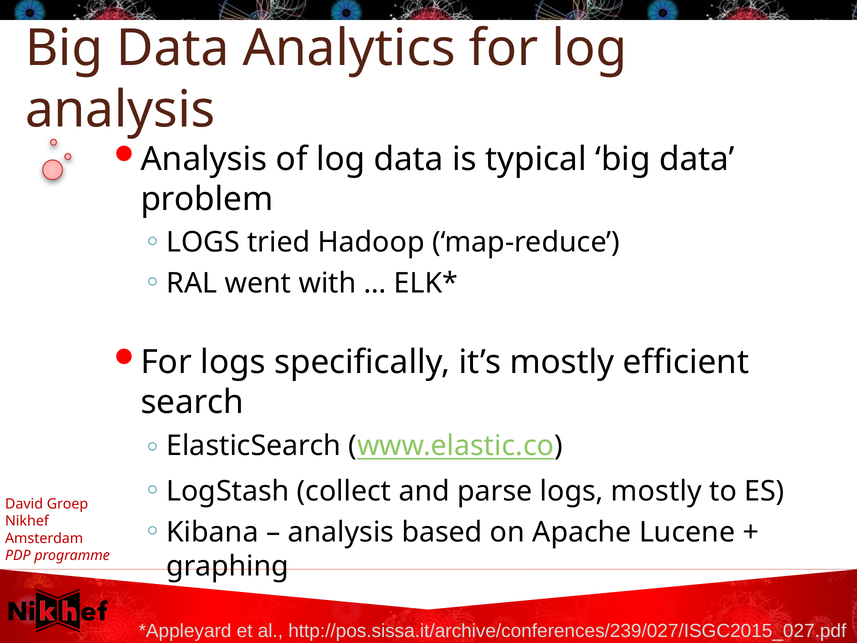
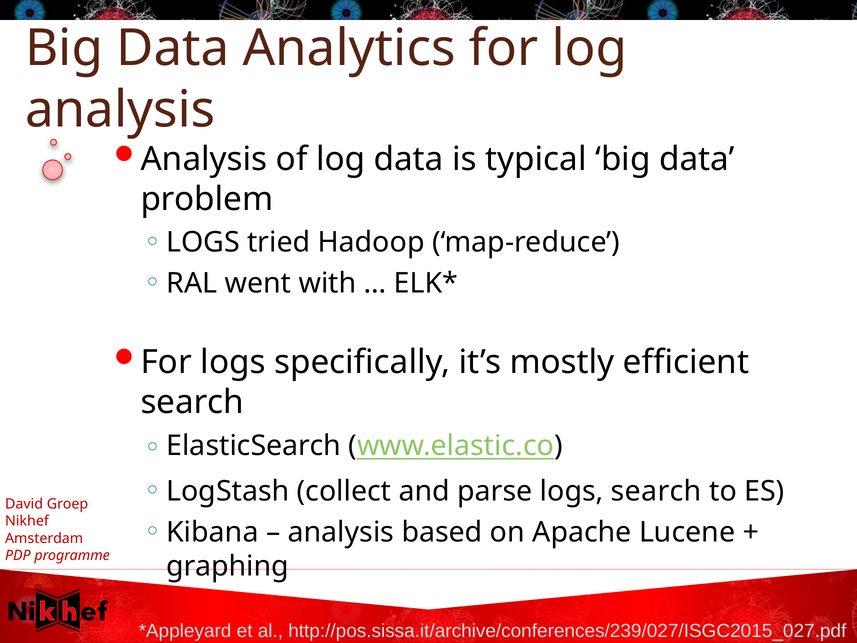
logs mostly: mostly -> search
